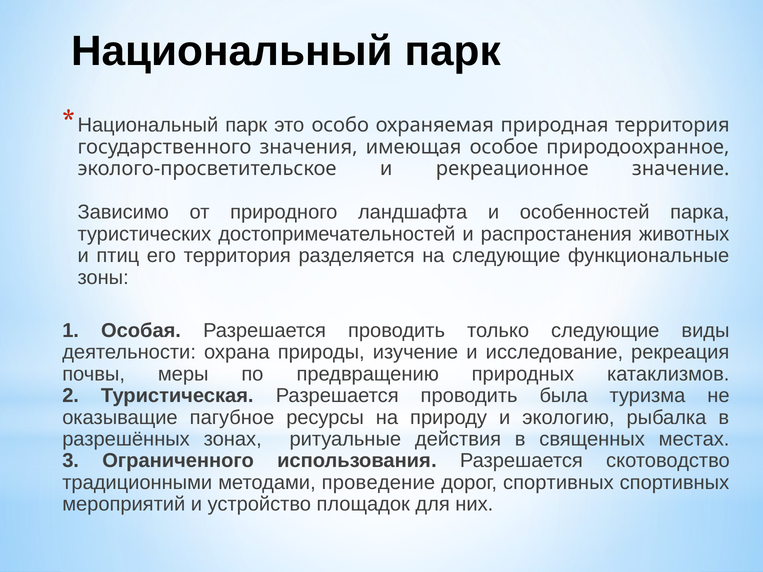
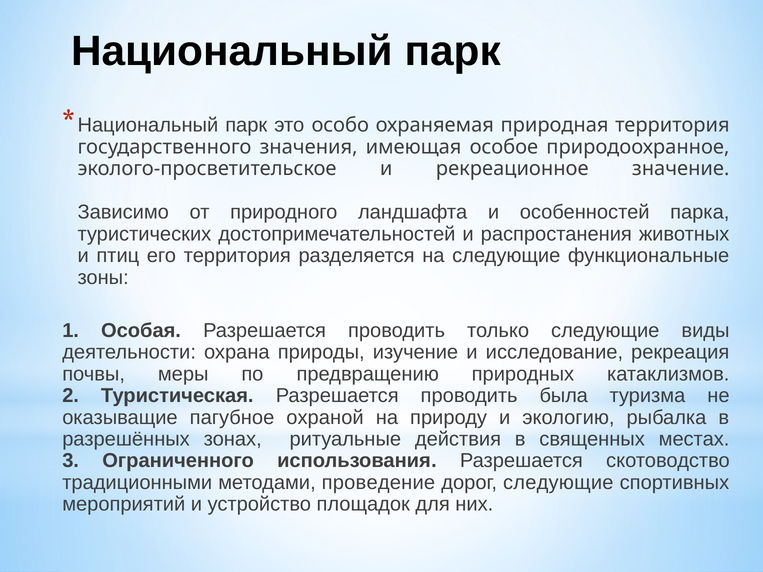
ресурсы: ресурсы -> охраной
дорог спортивных: спортивных -> следующие
